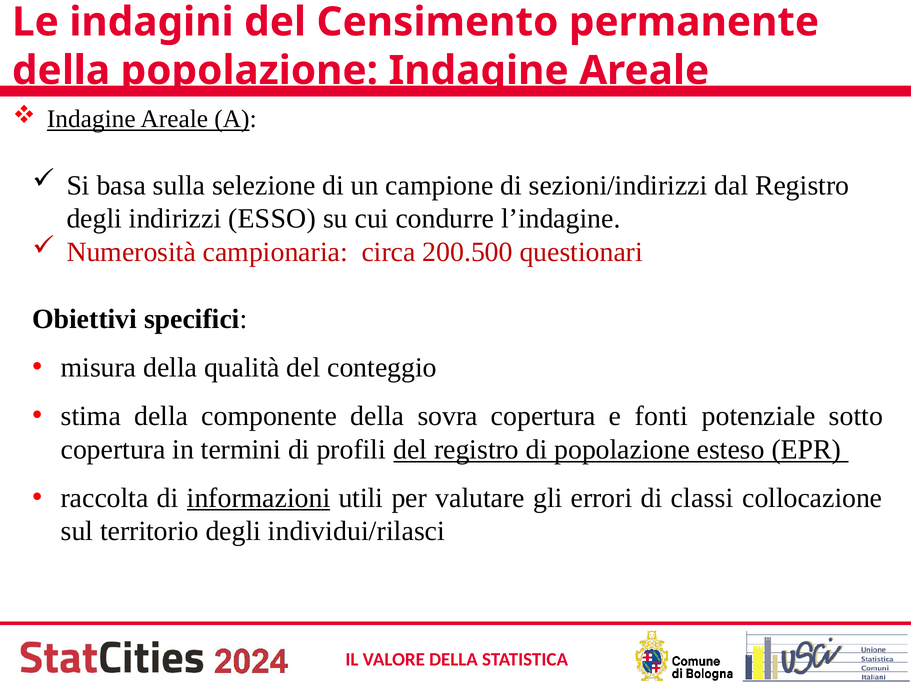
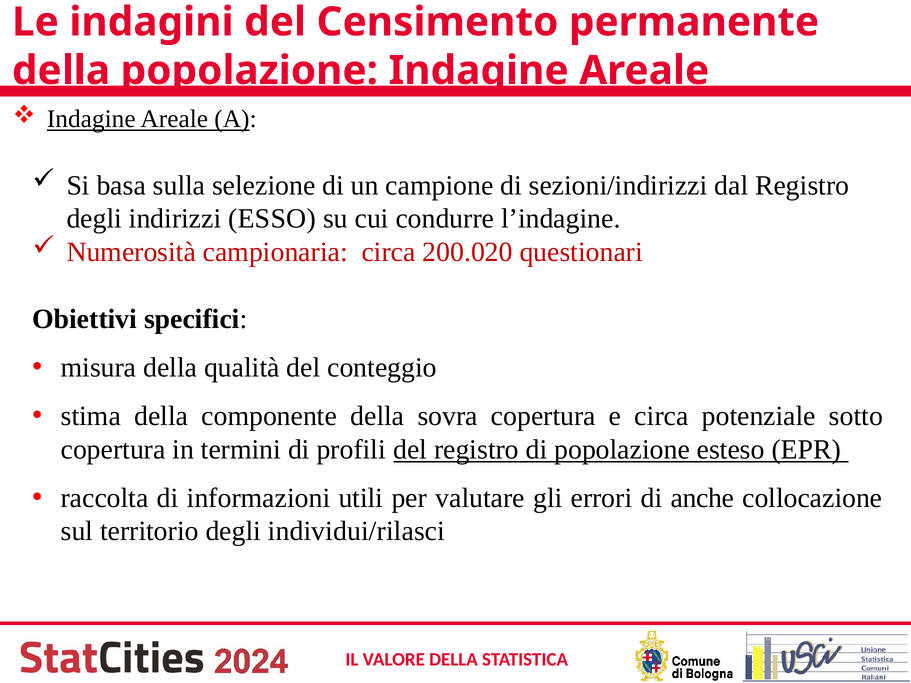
200.500: 200.500 -> 200.020
e fonti: fonti -> circa
informazioni underline: present -> none
classi: classi -> anche
